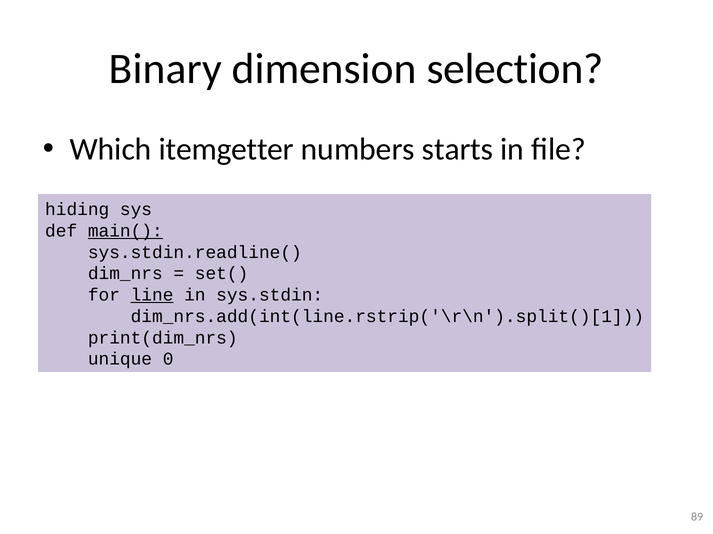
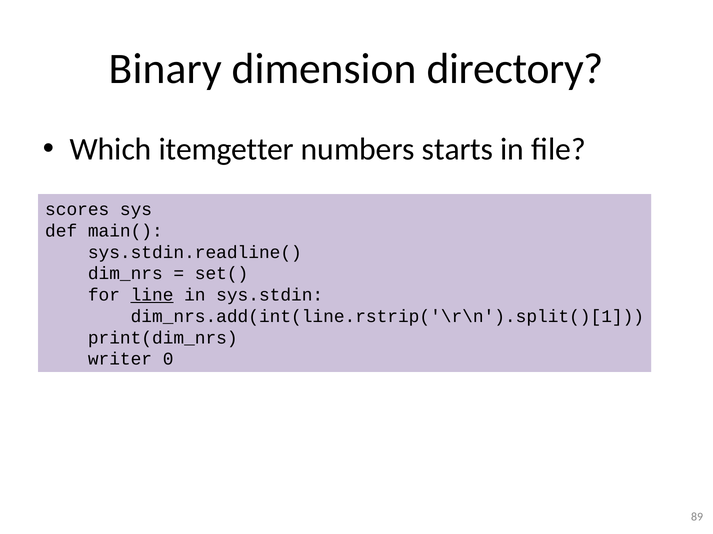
selection: selection -> directory
hiding: hiding -> scores
main( underline: present -> none
unique: unique -> writer
